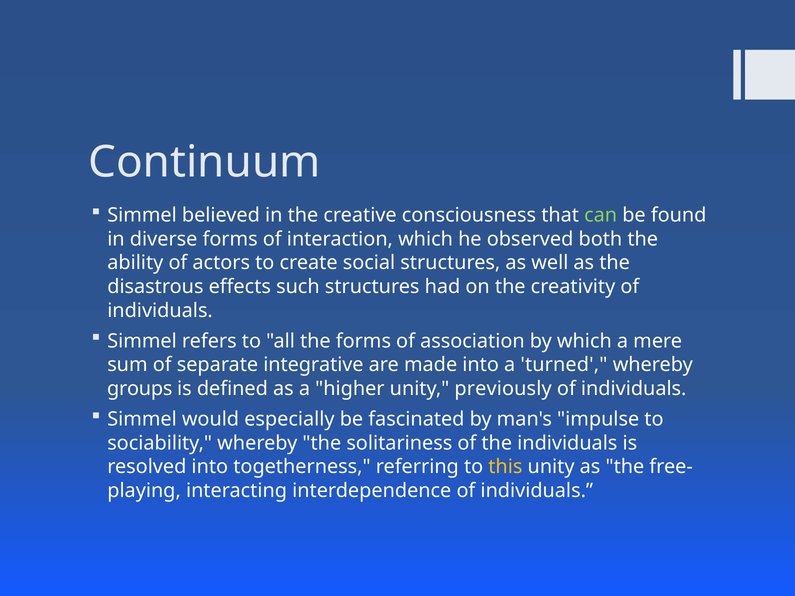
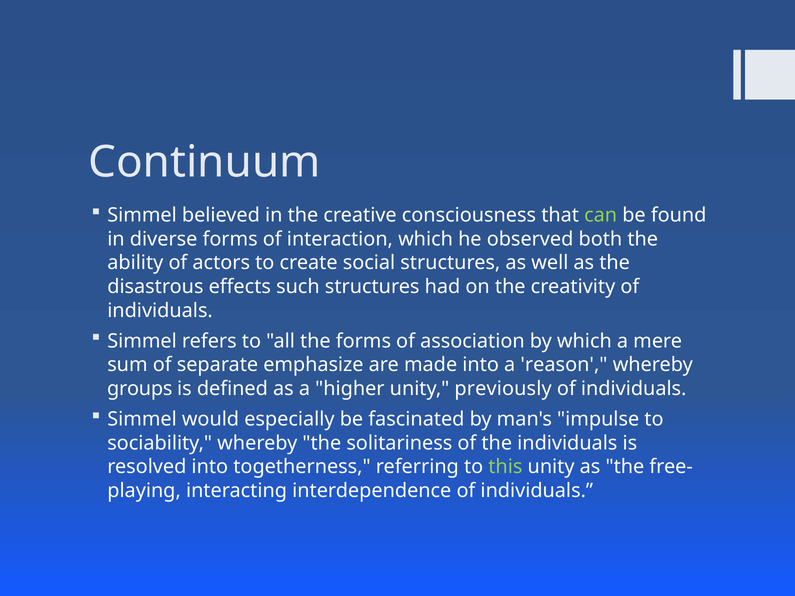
integrative: integrative -> emphasize
turned: turned -> reason
this colour: yellow -> light green
